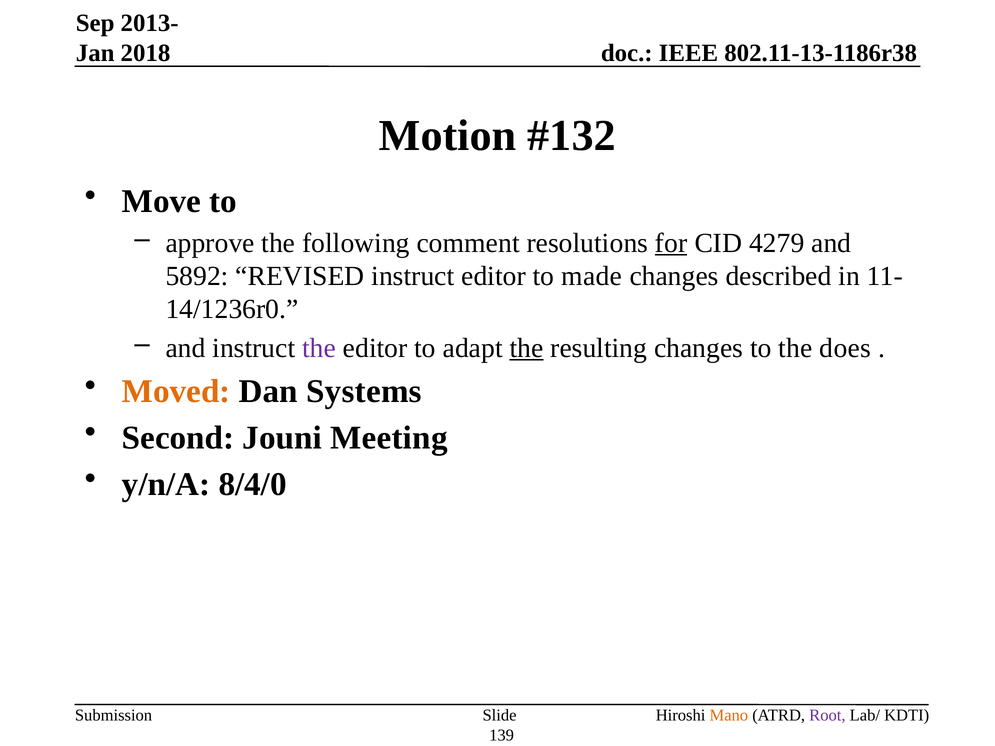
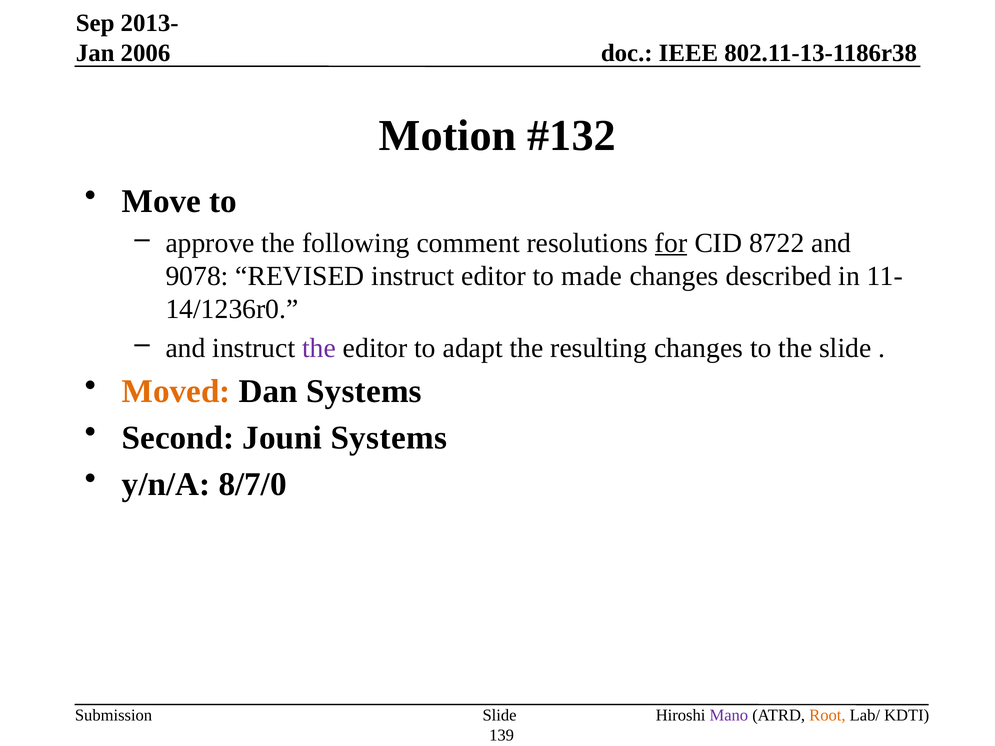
2018: 2018 -> 2006
4279: 4279 -> 8722
5892: 5892 -> 9078
the at (526, 348) underline: present -> none
the does: does -> slide
Jouni Meeting: Meeting -> Systems
8/4/0: 8/4/0 -> 8/7/0
Mano colour: orange -> purple
Root colour: purple -> orange
